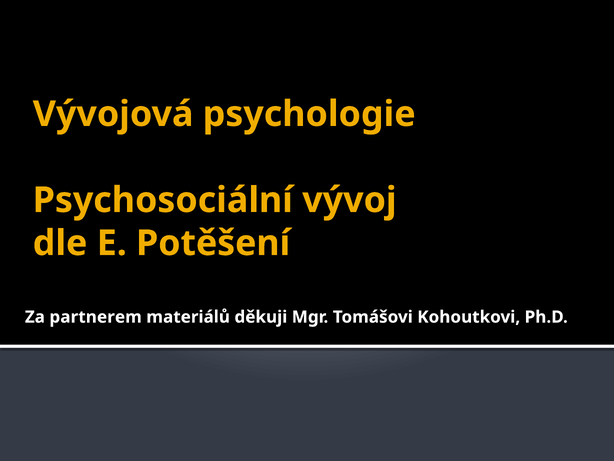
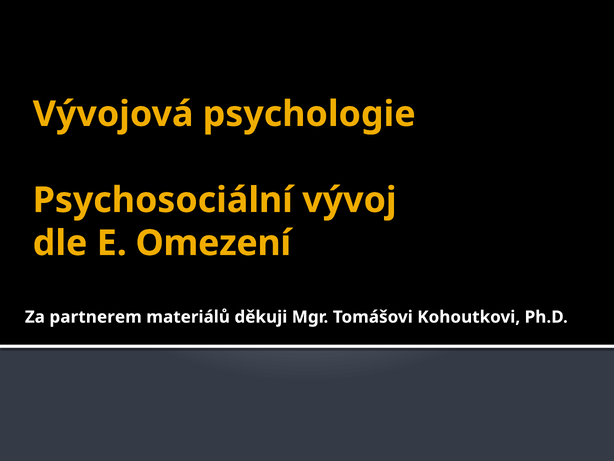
Potěšení: Potěšení -> Omezení
